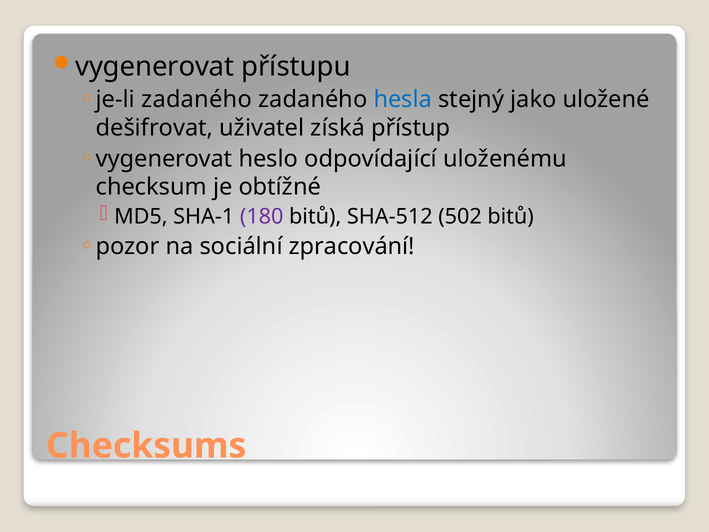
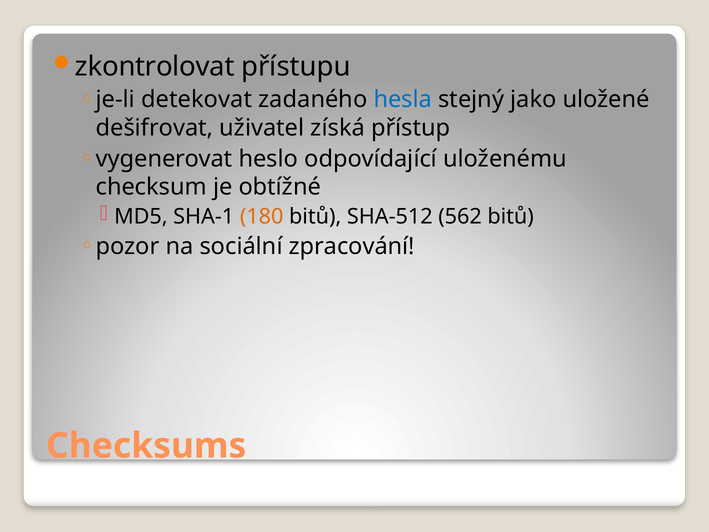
vygenerovat at (155, 67): vygenerovat -> zkontrolovat
je-li zadaného: zadaného -> detekovat
180 colour: purple -> orange
502: 502 -> 562
